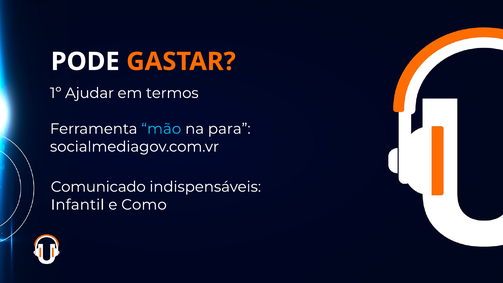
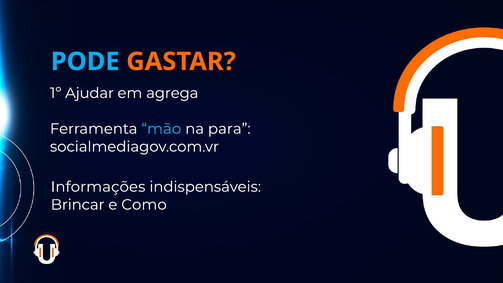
PODE colour: white -> light blue
termos: termos -> agrega
Comunicado: Comunicado -> Informações
Infantil: Infantil -> Brincar
